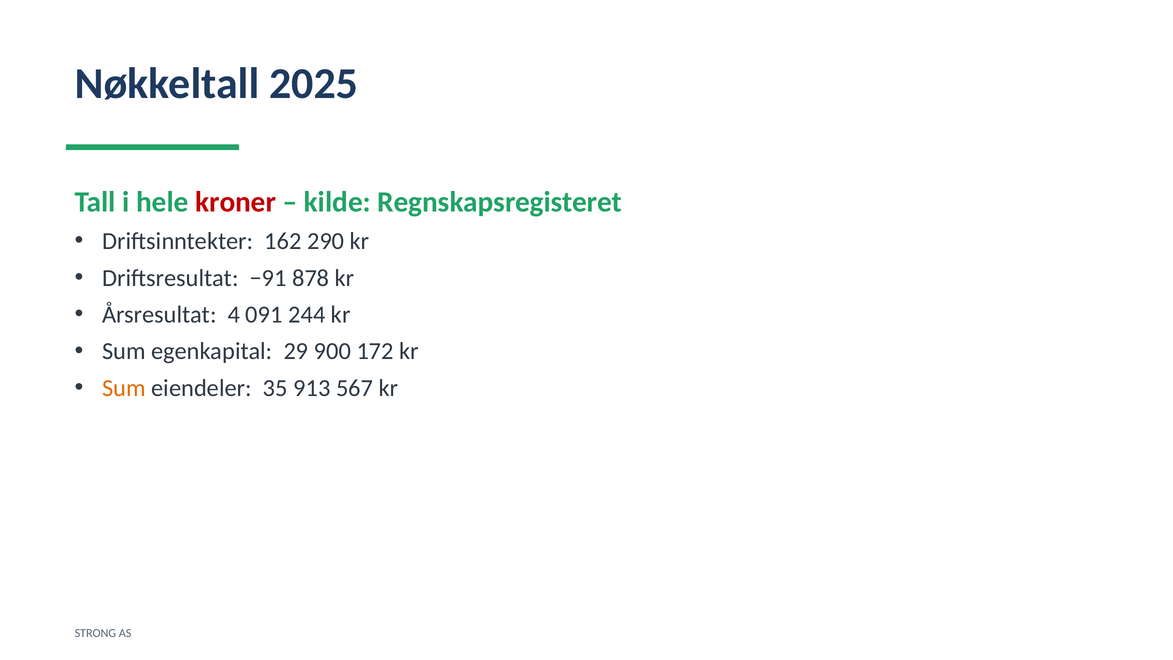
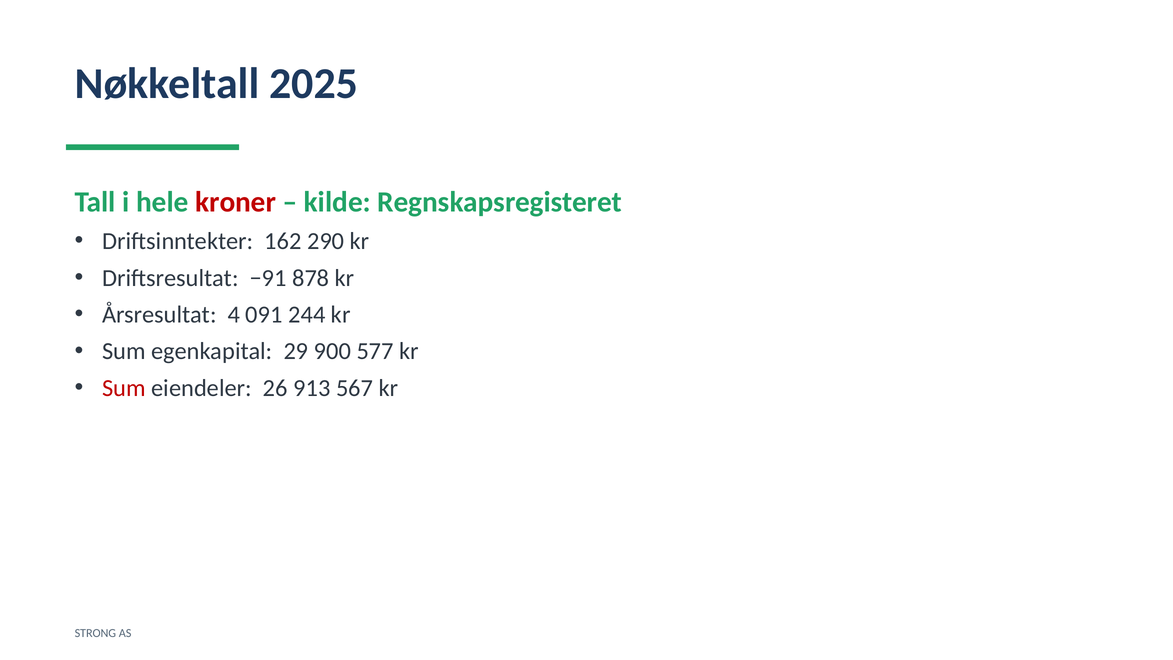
172: 172 -> 577
Sum at (124, 388) colour: orange -> red
35: 35 -> 26
